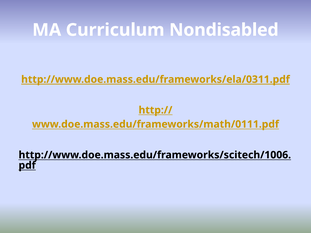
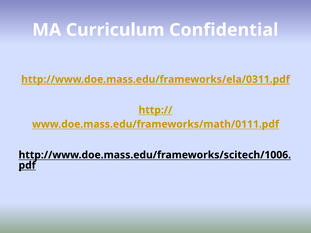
Nondisabled: Nondisabled -> Confidential
